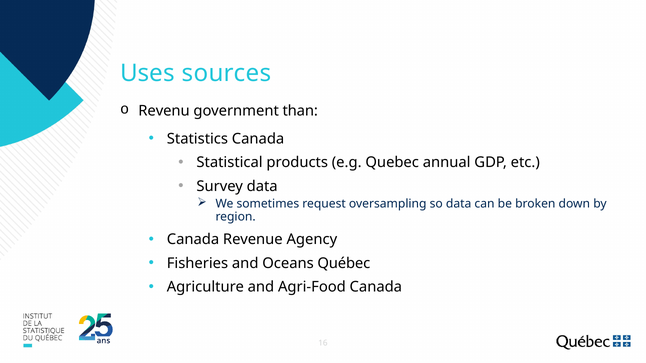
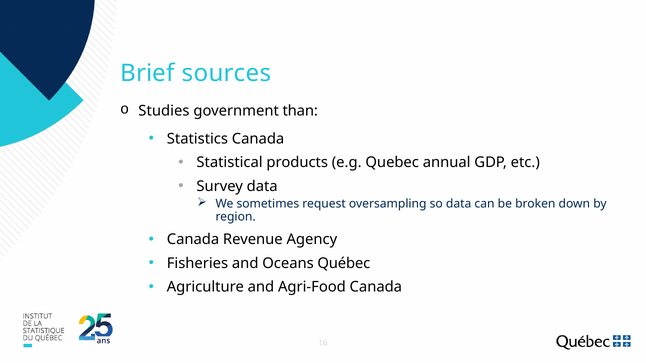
Uses: Uses -> Brief
Revenu: Revenu -> Studies
